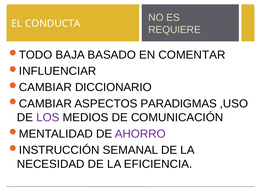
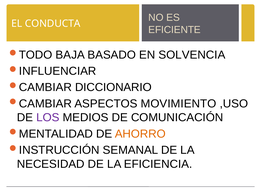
REQUIERE: REQUIERE -> EFICIENTE
COMENTAR: COMENTAR -> SOLVENCIA
PARADIGMAS: PARADIGMAS -> MOVIMIENTO
AHORRO colour: purple -> orange
